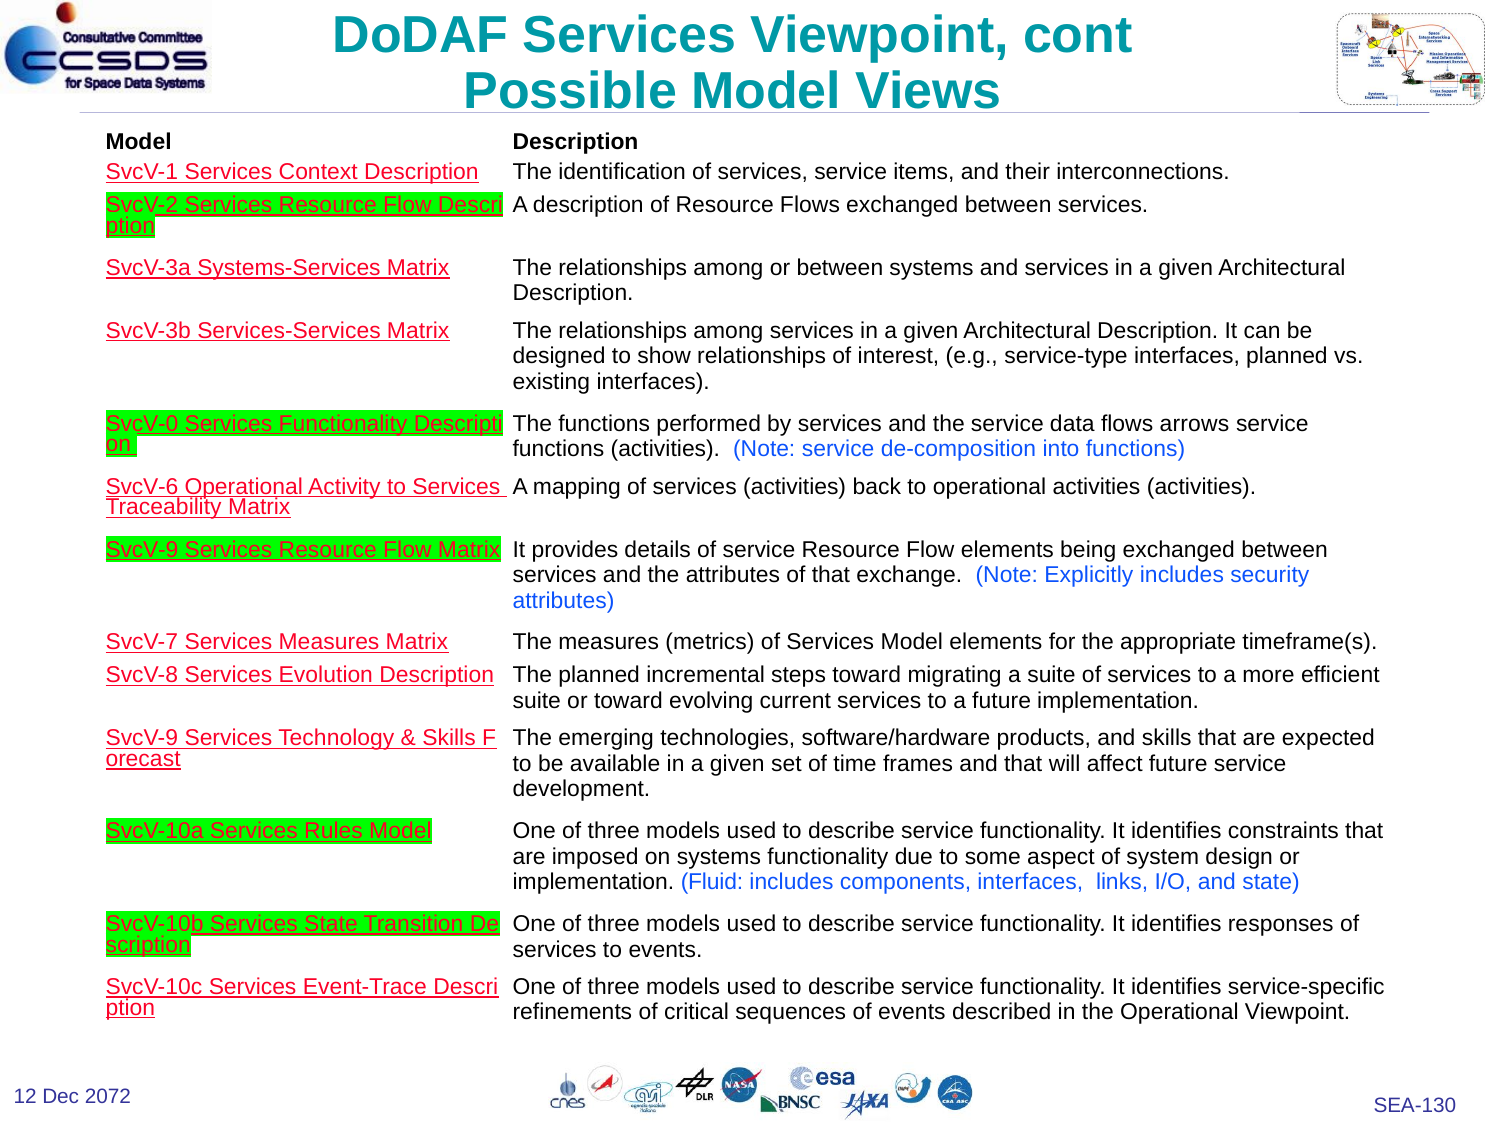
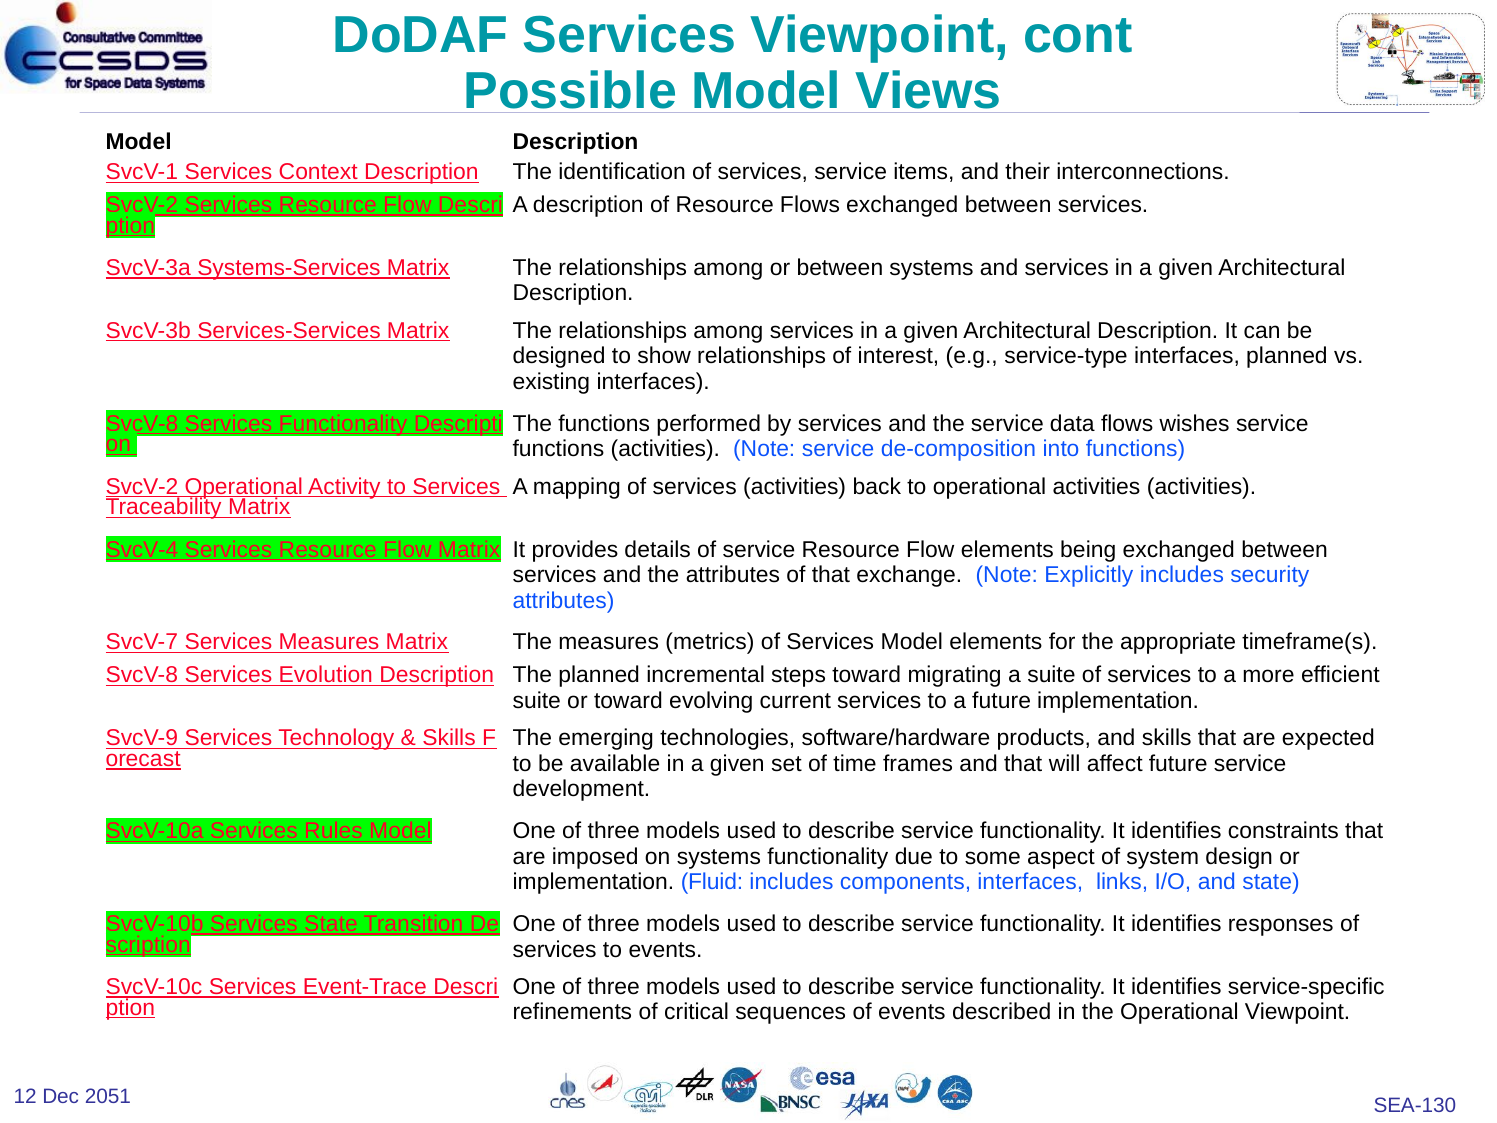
SvcV-0 at (142, 424): SvcV-0 -> SvcV-8
arrows: arrows -> wishes
SvcV-6 at (142, 487): SvcV-6 -> SvcV-2
SvcV-9 at (142, 549): SvcV-9 -> SvcV-4
2072: 2072 -> 2051
